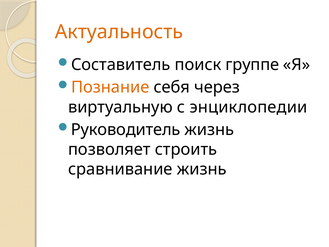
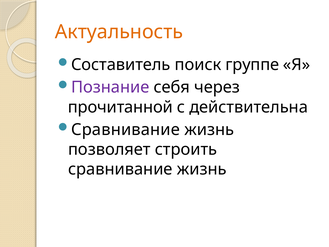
Познание colour: orange -> purple
виртуальную: виртуальную -> прочитанной
энциклопедии: энциклопедии -> действительна
Руководитель at (126, 129): Руководитель -> Сравнивание
